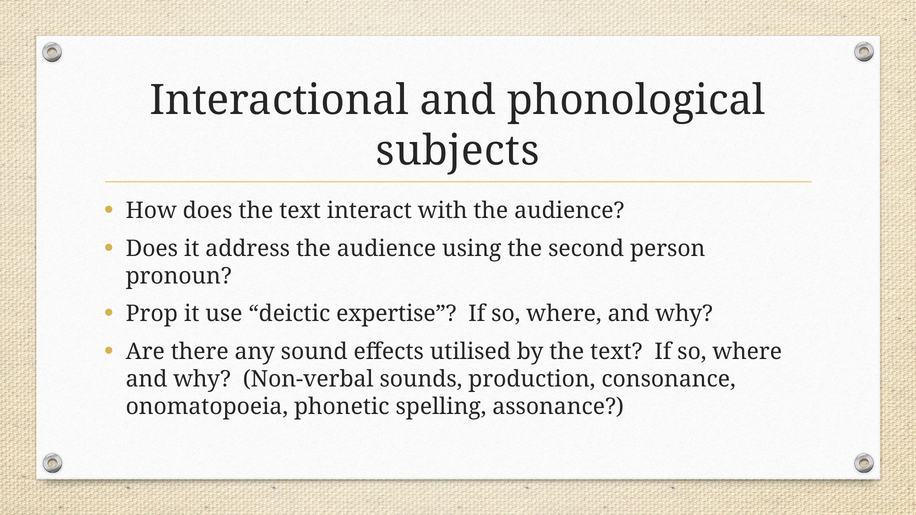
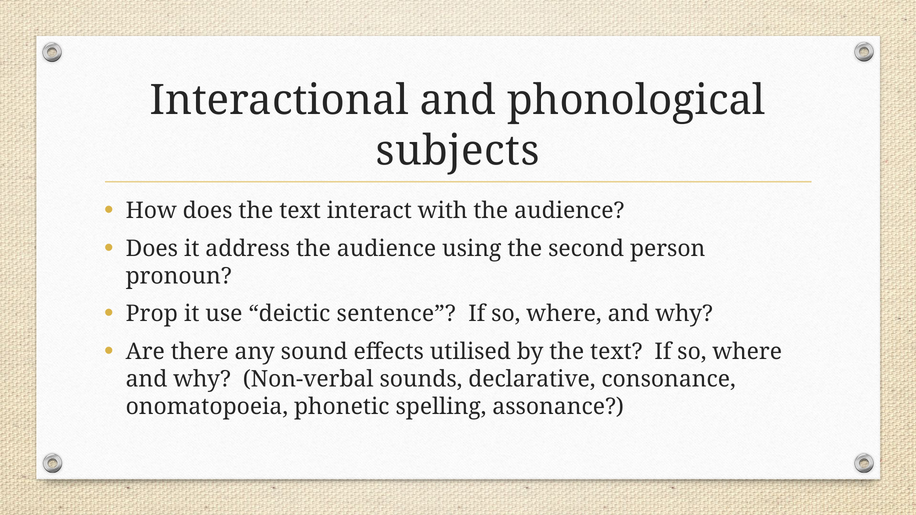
expertise: expertise -> sentence
production: production -> declarative
